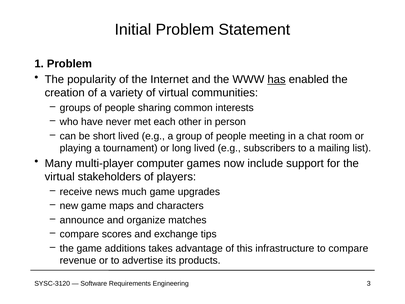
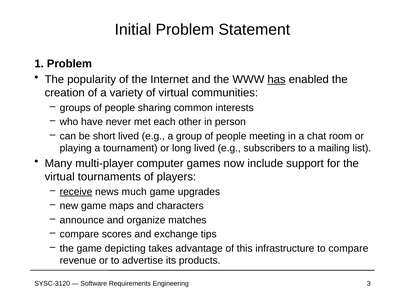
stakeholders: stakeholders -> tournaments
receive underline: none -> present
additions: additions -> depicting
